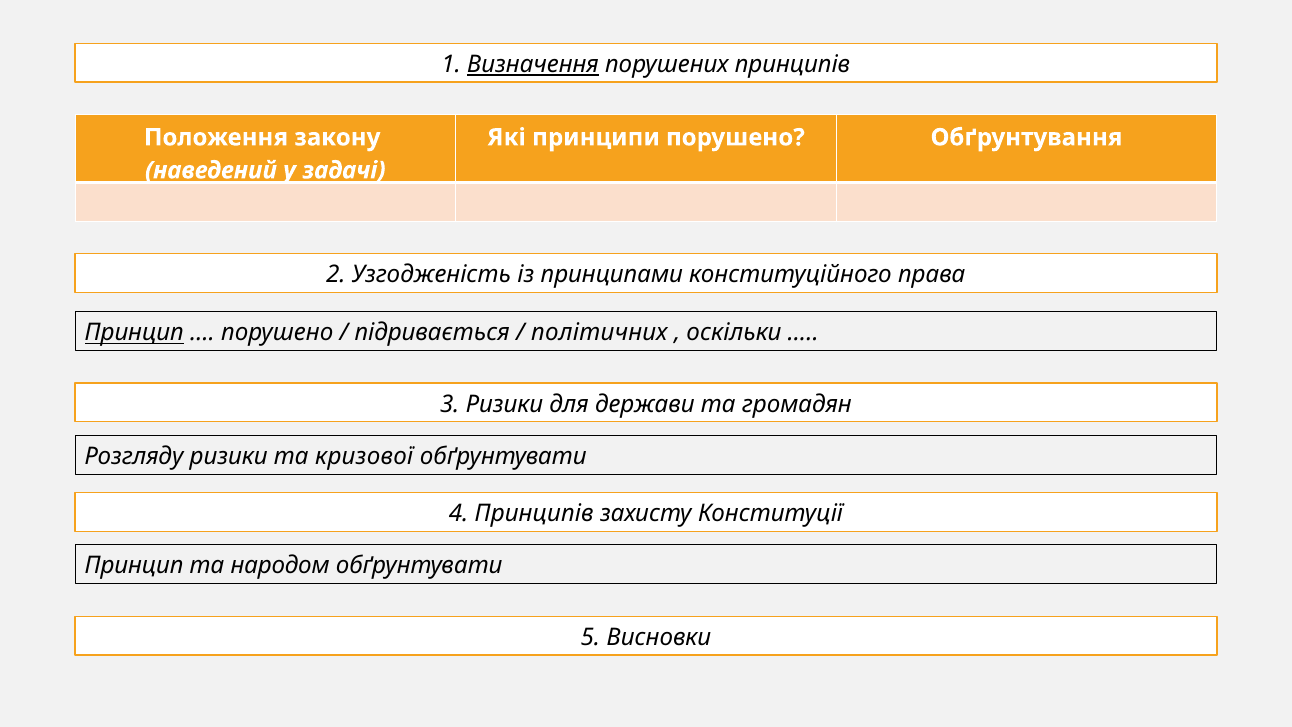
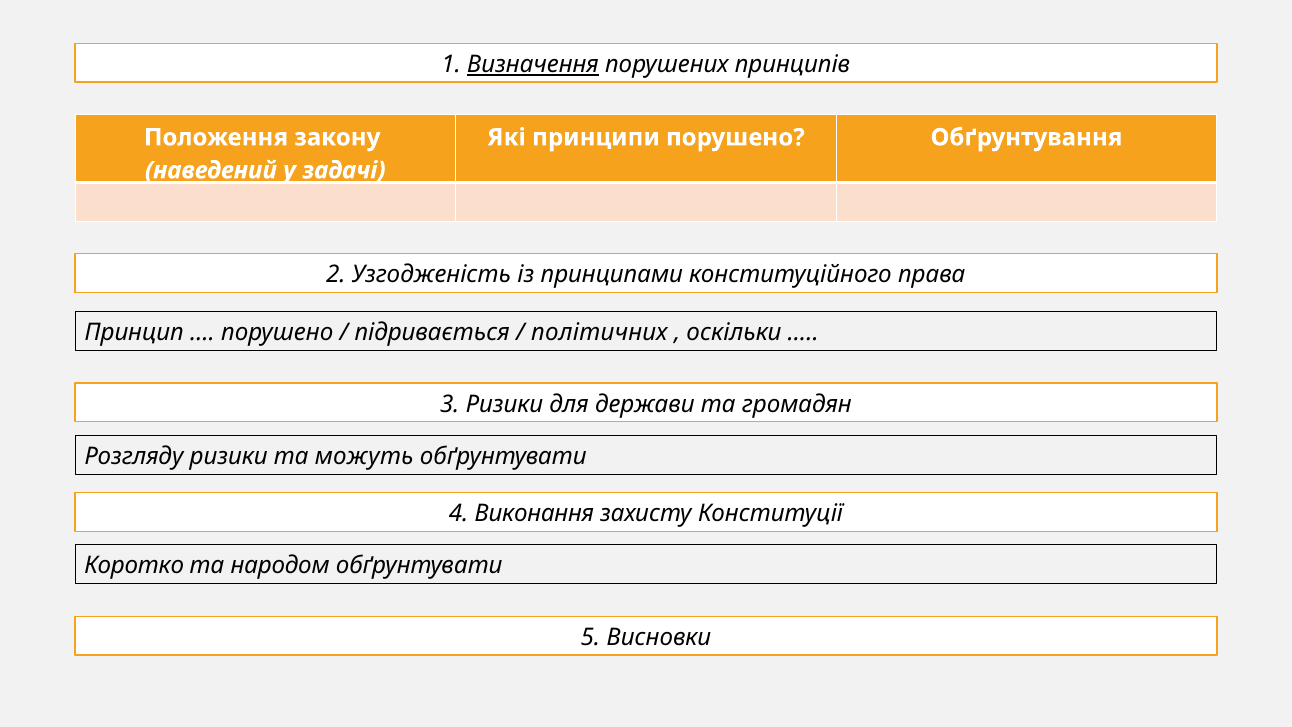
Принцип at (134, 333) underline: present -> none
кризової: кризової -> можуть
4 Принципів: Принципів -> Виконання
Принцип at (134, 565): Принцип -> Коротко
